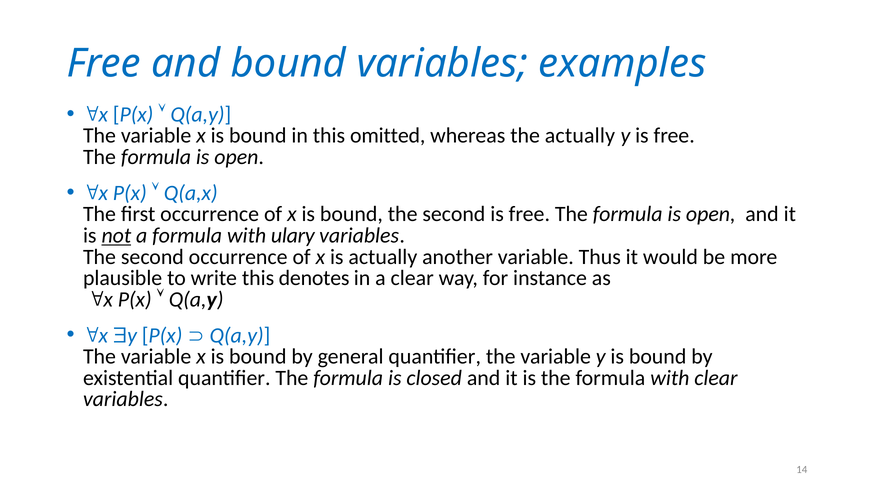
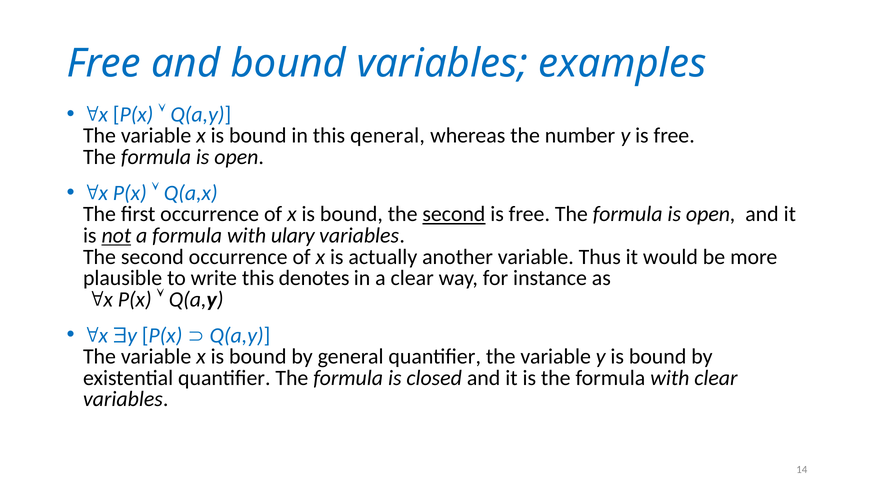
omitted: omitted -> qeneral
the actually: actually -> number
second at (454, 214) underline: none -> present
